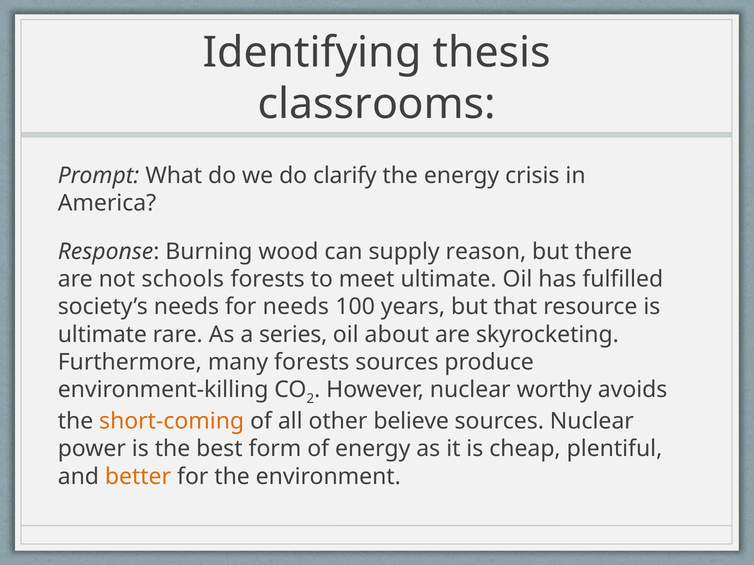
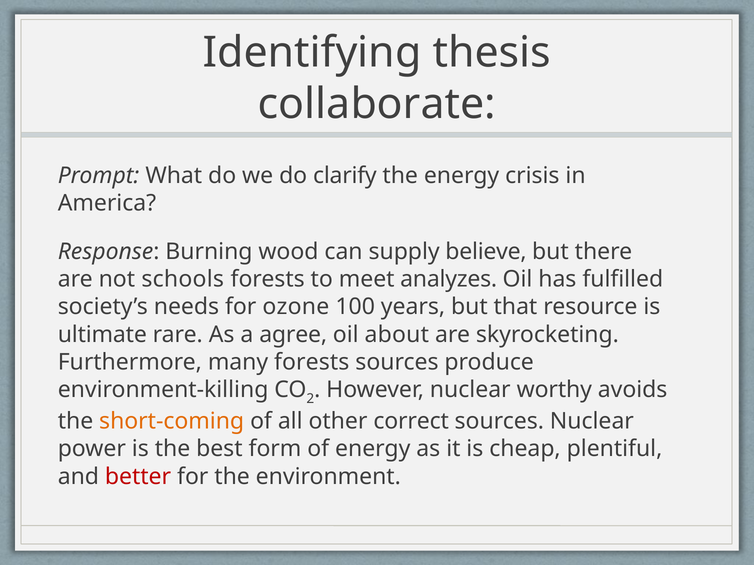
classrooms: classrooms -> collaborate
reason: reason -> believe
meet ultimate: ultimate -> analyzes
for needs: needs -> ozone
series: series -> agree
believe: believe -> correct
better colour: orange -> red
